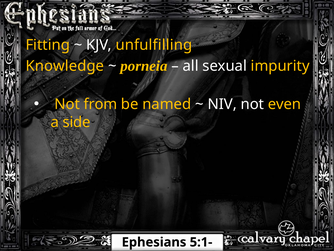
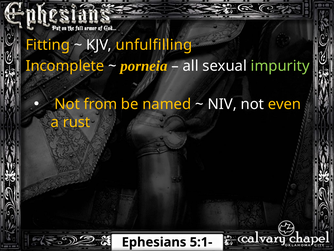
Knowledge: Knowledge -> Incomplete
impurity colour: yellow -> light green
side: side -> rust
